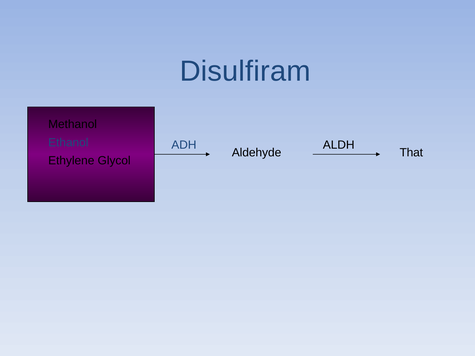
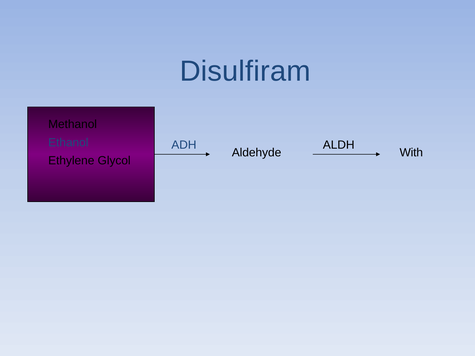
That: That -> With
